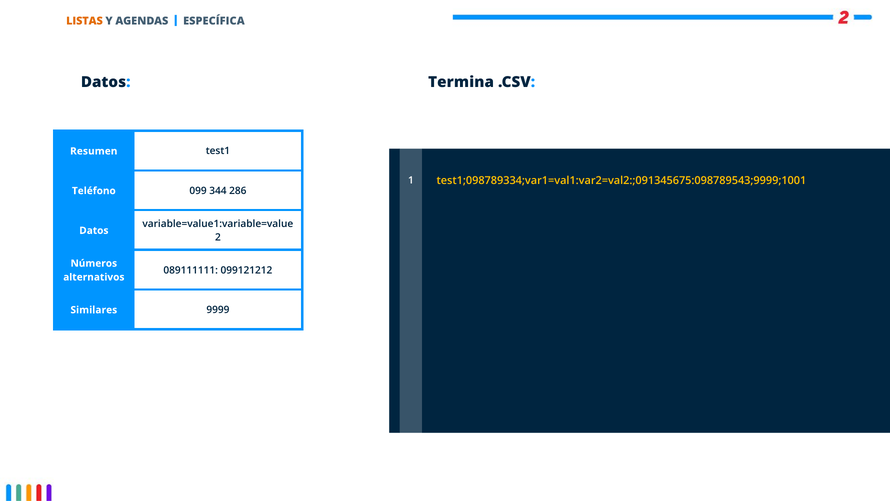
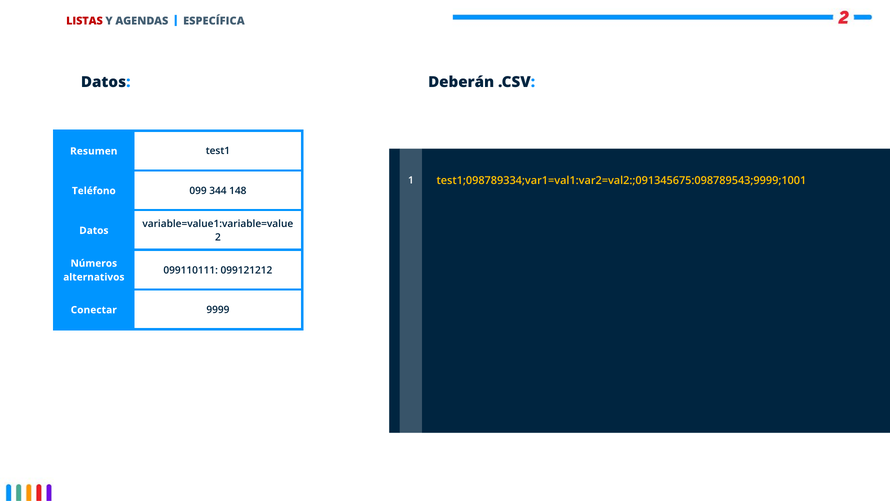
LISTAS colour: orange -> red
Termina: Termina -> Deberán
286: 286 -> 148
089111111: 089111111 -> 099110111
Similares: Similares -> Conectar
